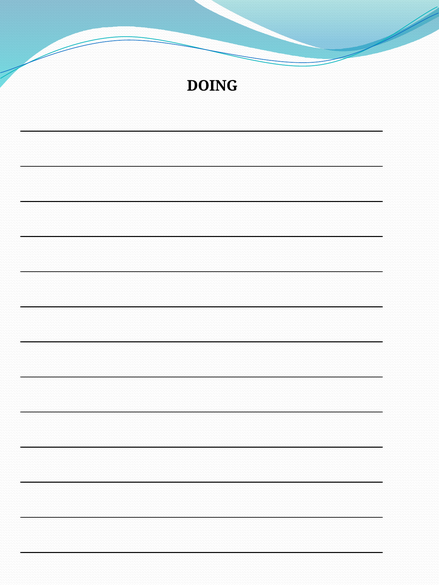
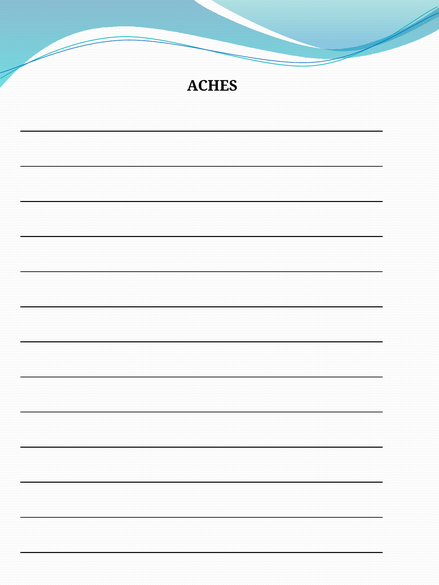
DOING: DOING -> ACHES
